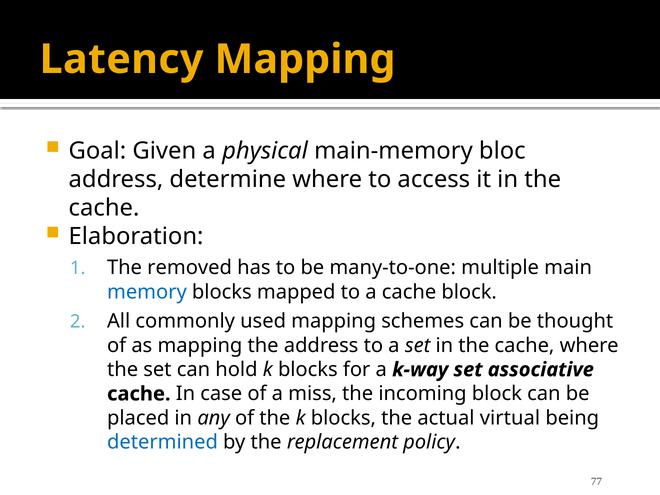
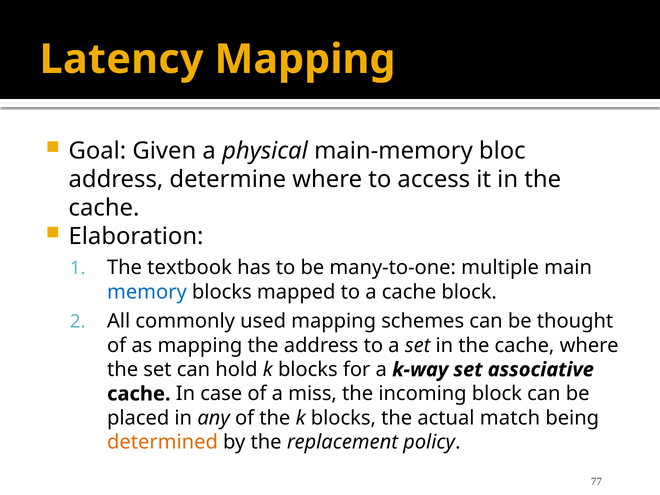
removed: removed -> textbook
virtual: virtual -> match
determined colour: blue -> orange
